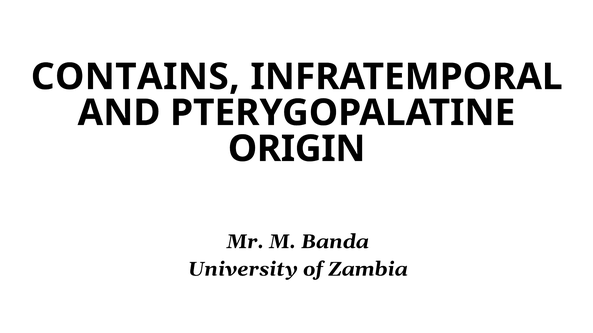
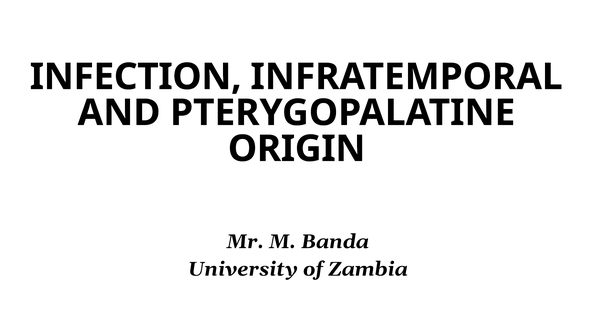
CONTAINS: CONTAINS -> INFECTION
